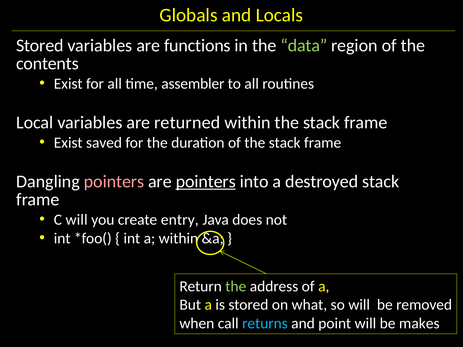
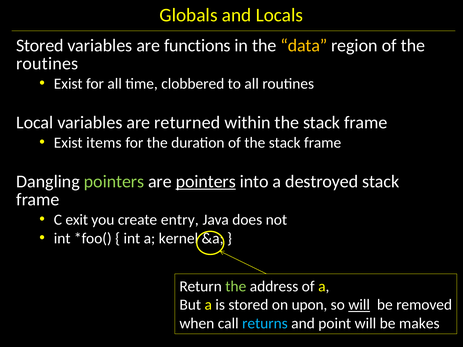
data colour: light green -> yellow
contents at (47, 64): contents -> routines
assembler: assembler -> clobbered
saved: saved -> items
pointers at (114, 182) colour: pink -> light green
C will: will -> exit
a within: within -> kernel
what: what -> upon
will at (359, 305) underline: none -> present
